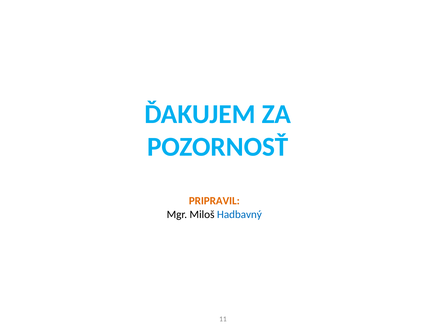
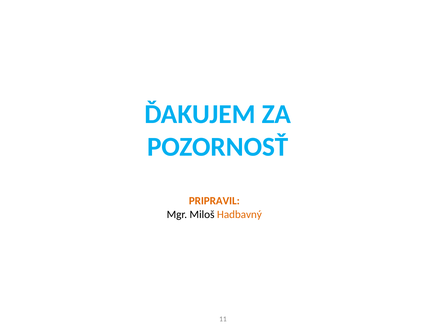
Hadbavný colour: blue -> orange
